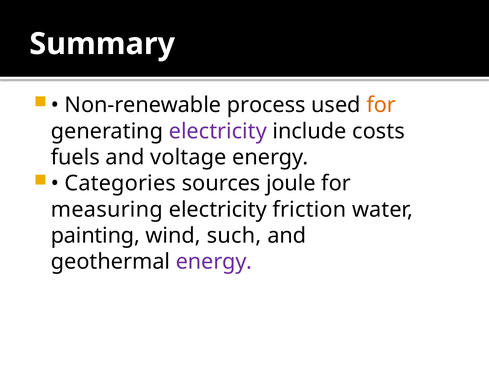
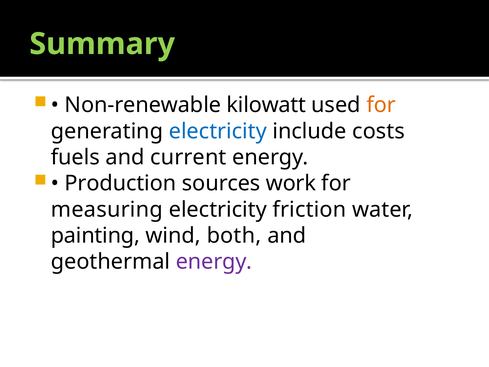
Summary colour: white -> light green
process: process -> kilowatt
electricity at (218, 131) colour: purple -> blue
voltage: voltage -> current
Categories: Categories -> Production
joule: joule -> work
such: such -> both
